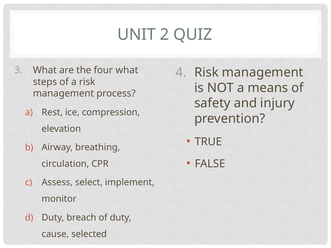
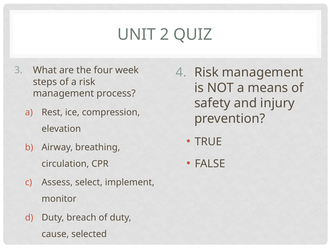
four what: what -> week
